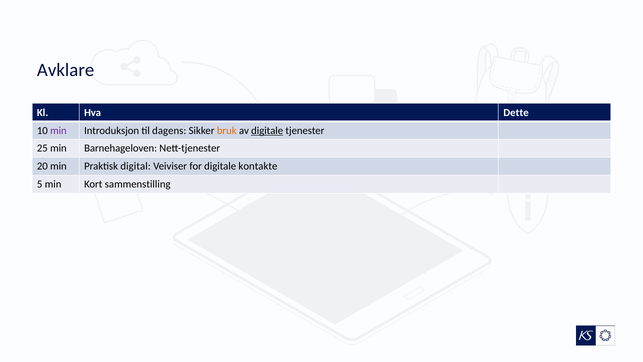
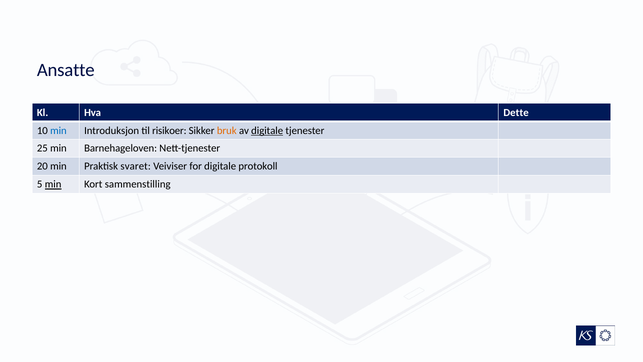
Avklare: Avklare -> Ansatte
min at (58, 130) colour: purple -> blue
dagens: dagens -> risikoer
digital: digital -> svaret
kontakte: kontakte -> protokoll
min at (53, 184) underline: none -> present
